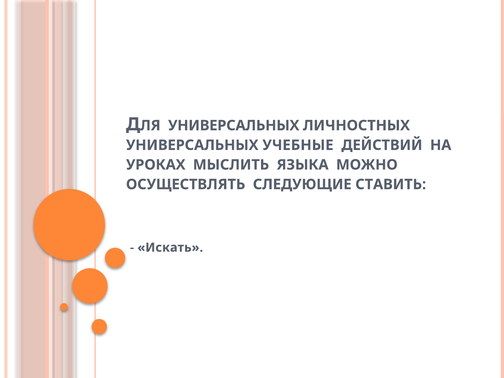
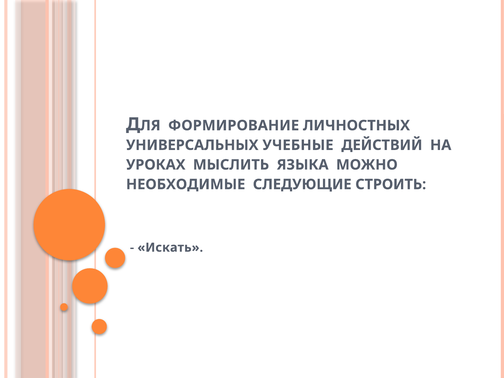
УНИВЕРСАЛЬНЫХ at (234, 125): УНИВЕРСАЛЬНЫХ -> ФОРМИРОВАНИЕ
ОСУЩЕСТВЛЯТЬ: ОСУЩЕСТВЛЯТЬ -> НЕОБХОДИМЫЕ
СТАВИТЬ: СТАВИТЬ -> СТРОИТЬ
